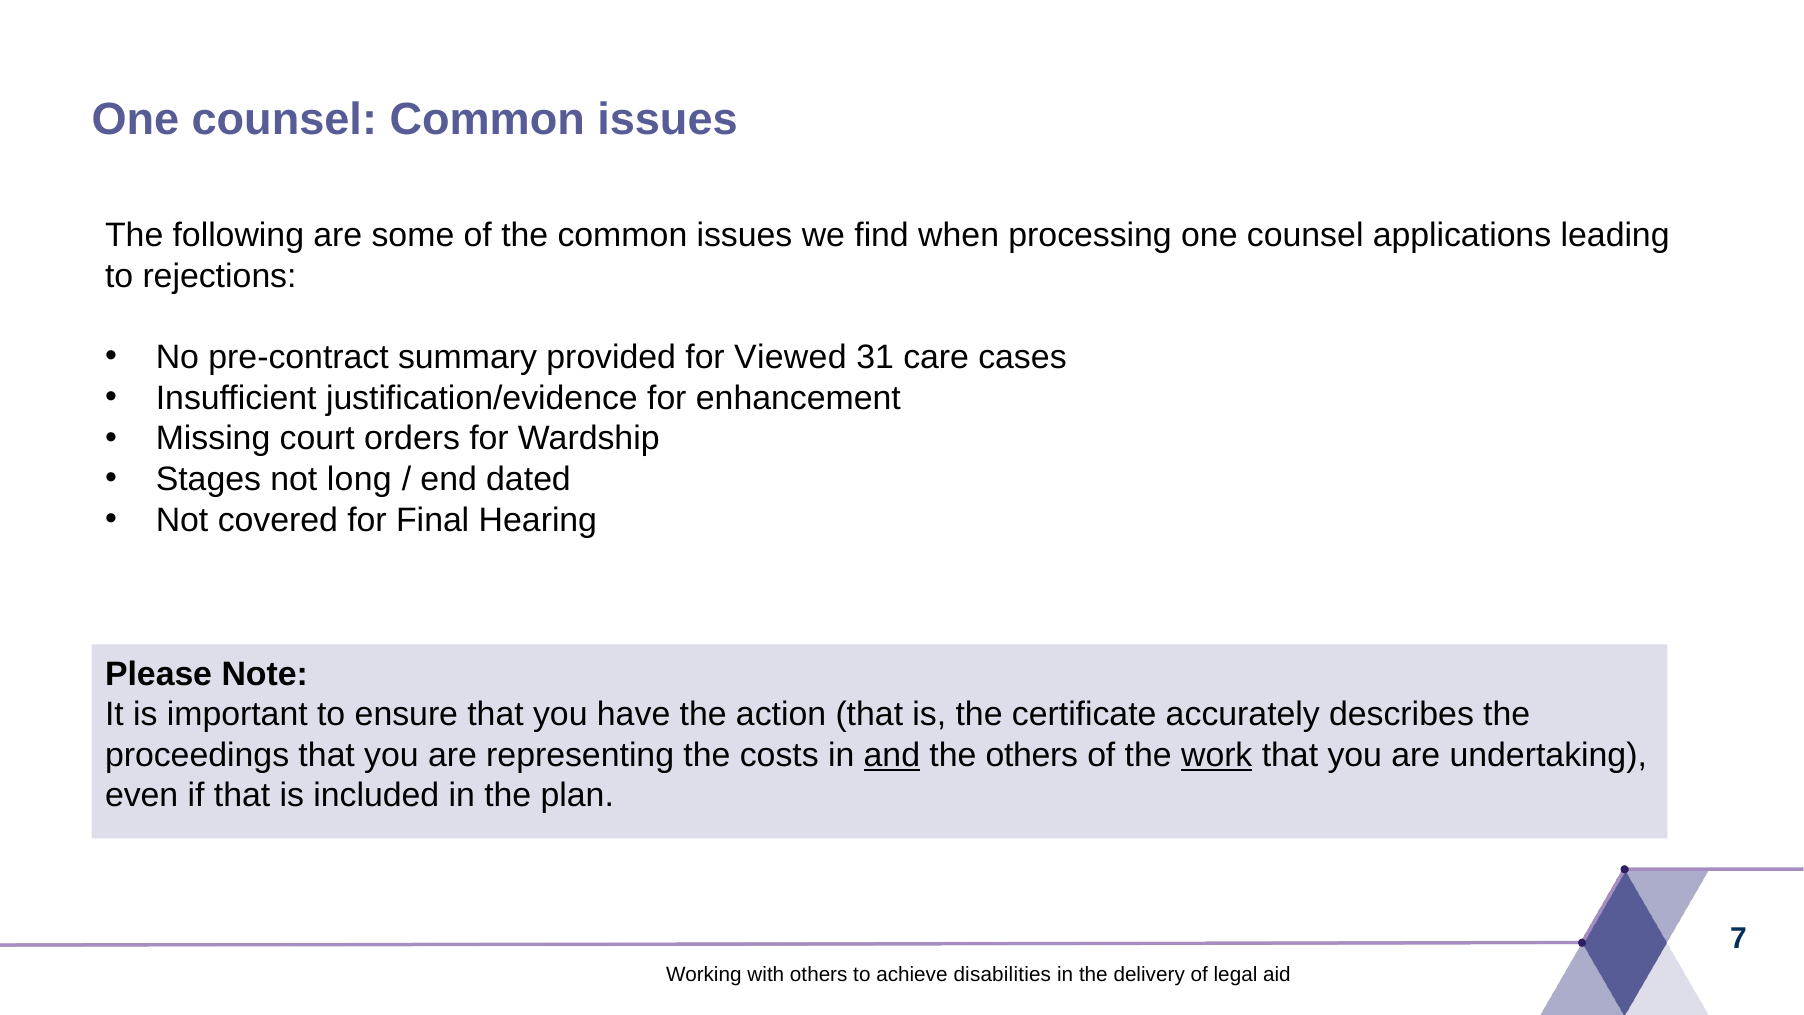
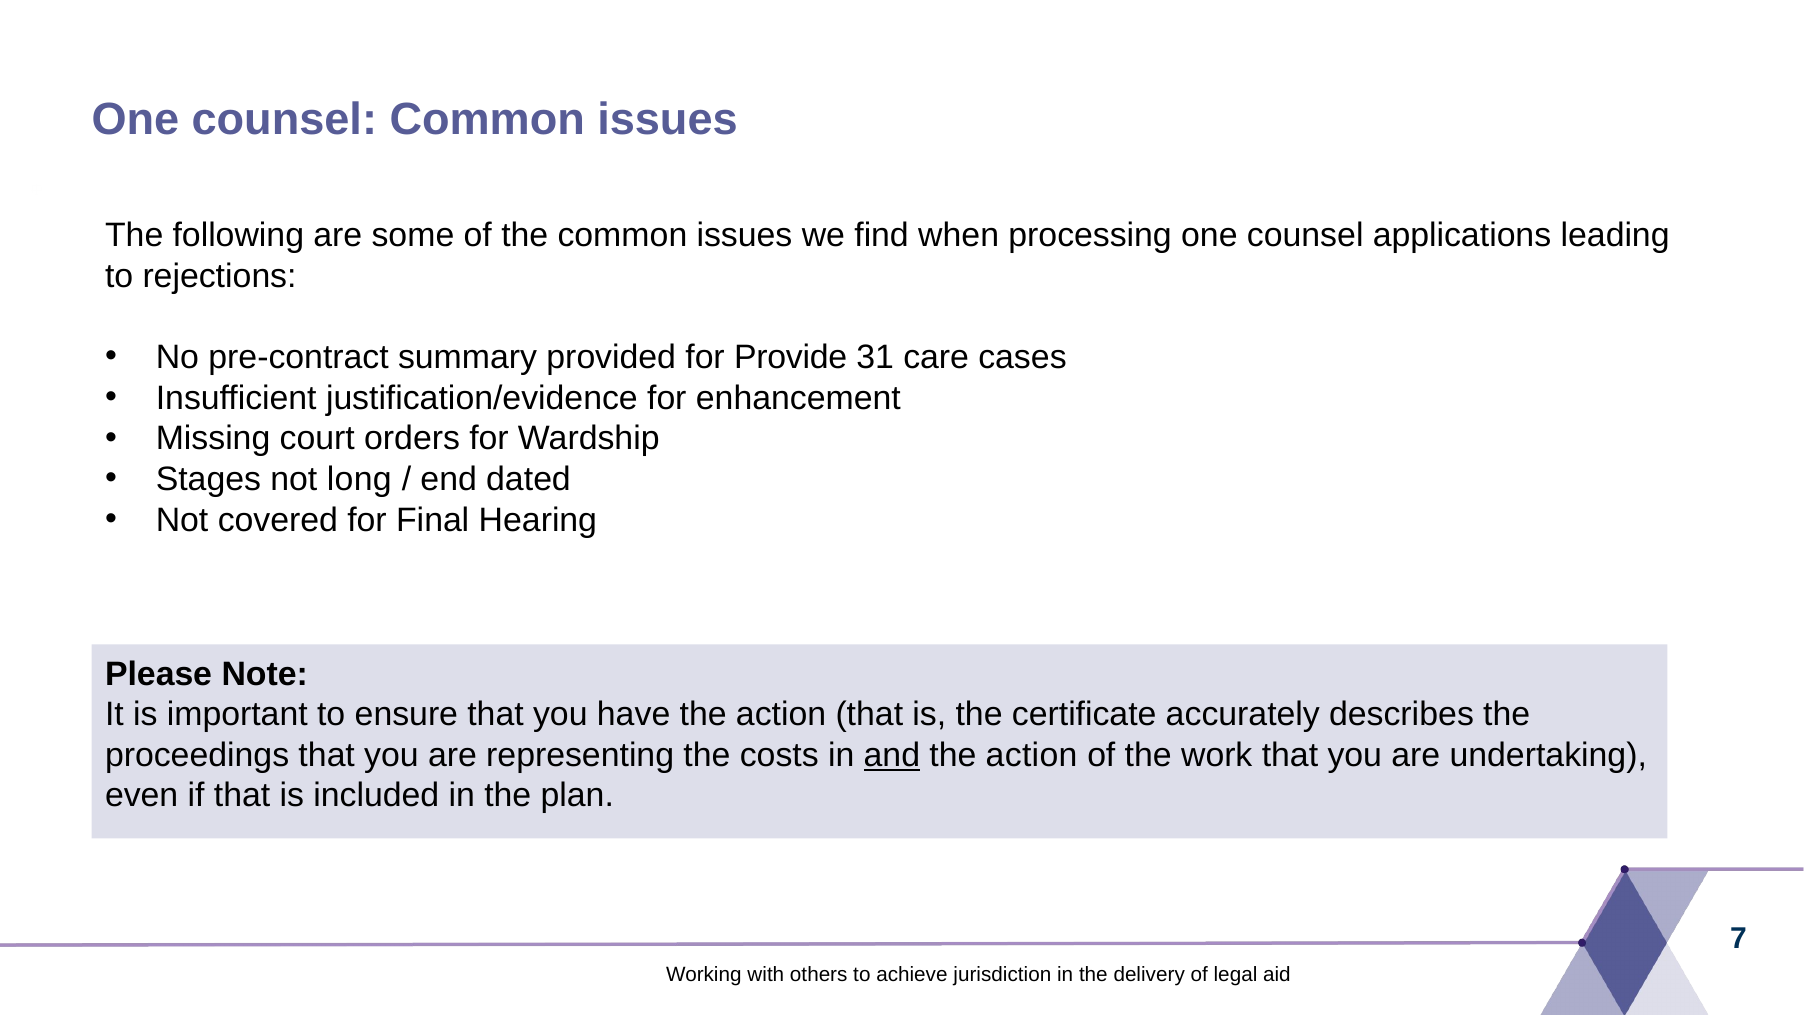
Viewed: Viewed -> Provide
others at (1032, 755): others -> action
work underline: present -> none
disabilities: disabilities -> jurisdiction
